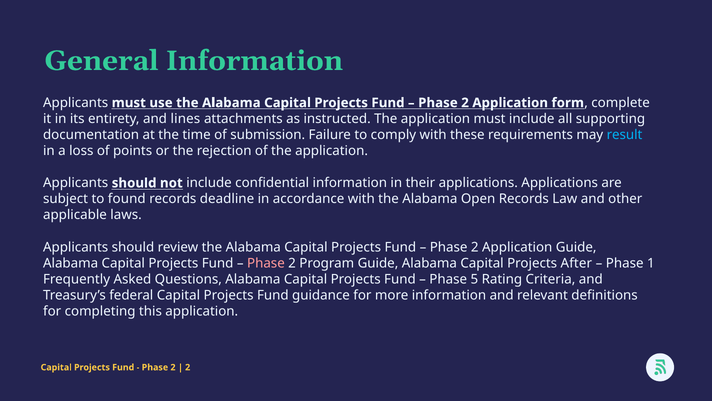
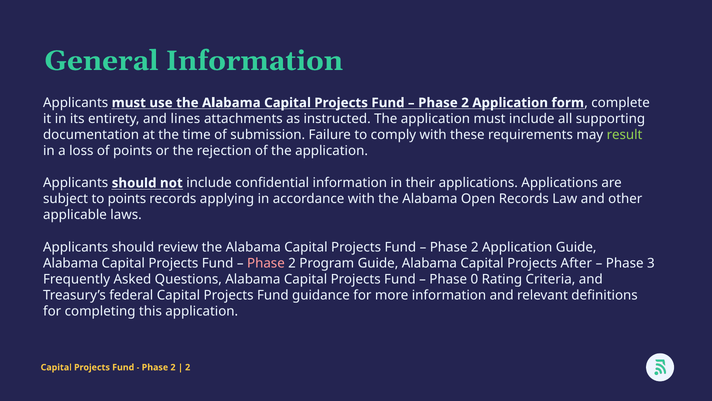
result colour: light blue -> light green
to found: found -> points
deadline: deadline -> applying
1: 1 -> 3
5: 5 -> 0
